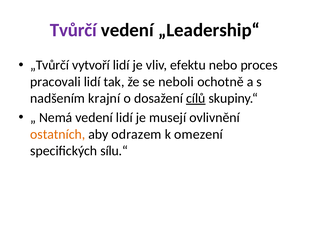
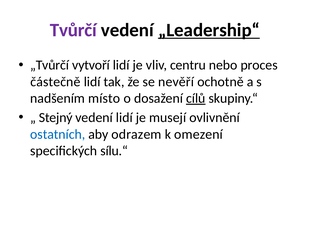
„Leadership“ underline: none -> present
efektu: efektu -> centru
pracovali: pracovali -> částečně
neboli: neboli -> nevěří
krajní: krajní -> místo
Nemá: Nemá -> Stejný
ostatních colour: orange -> blue
